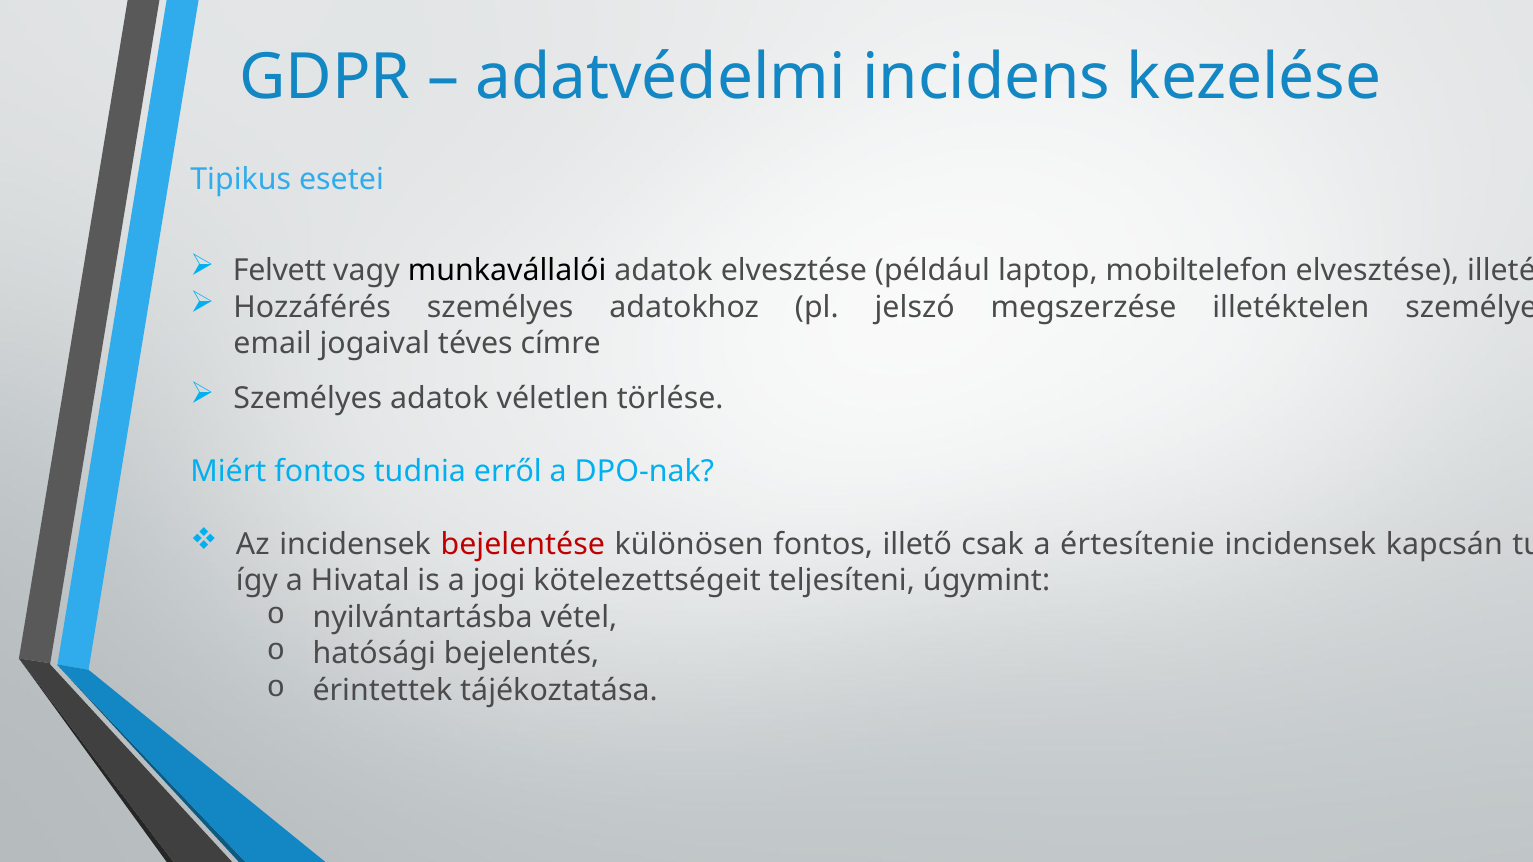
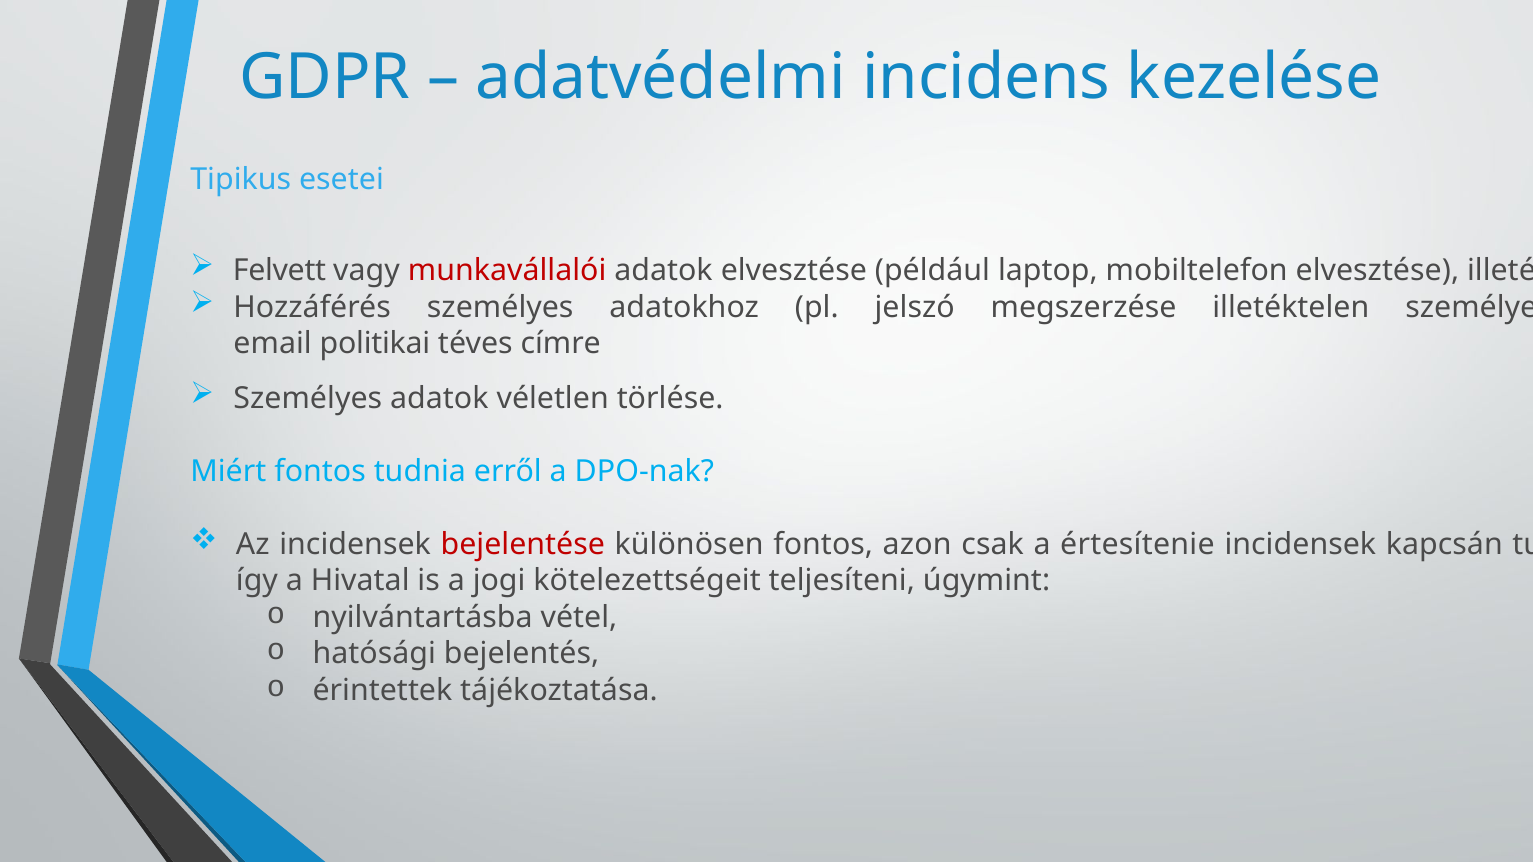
munkavállalói colour: black -> red
jogaival: jogaival -> politikai
illető: illető -> azon
